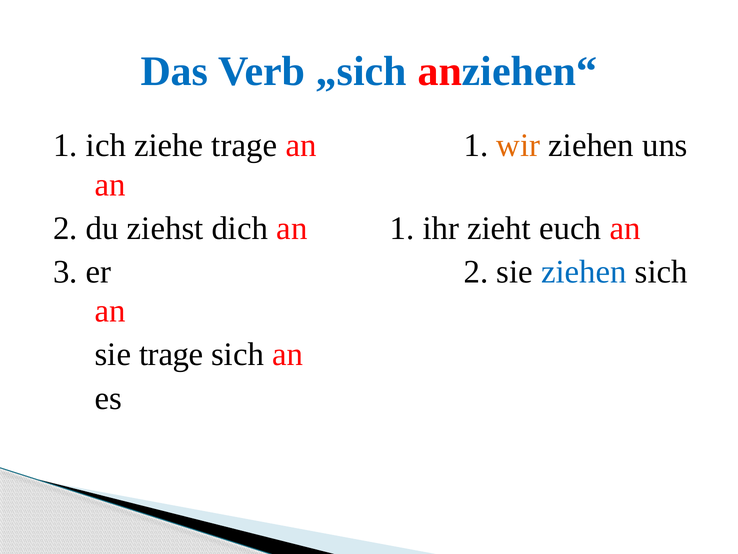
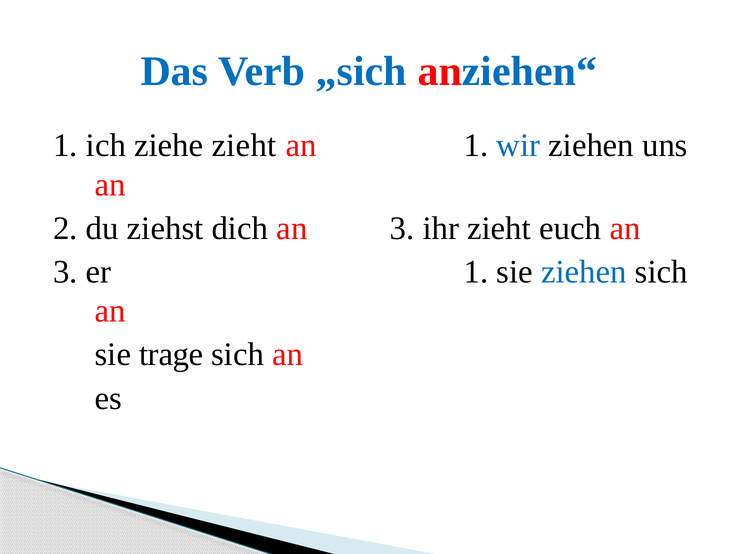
ziehe trage: trage -> zieht
wir colour: orange -> blue
dich an 1: 1 -> 3
er 2: 2 -> 1
